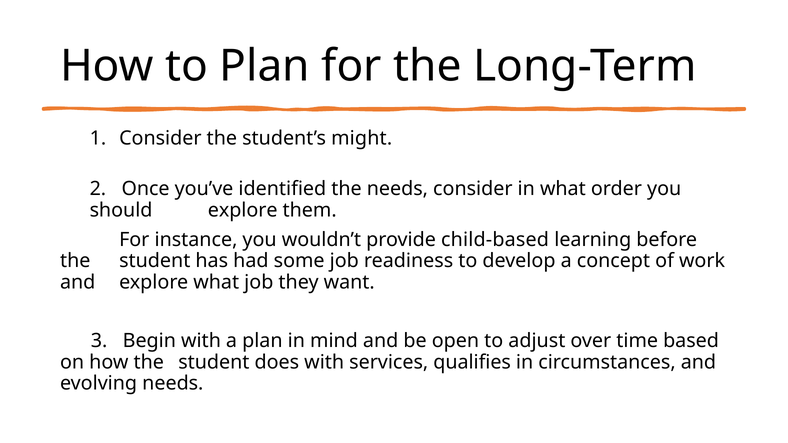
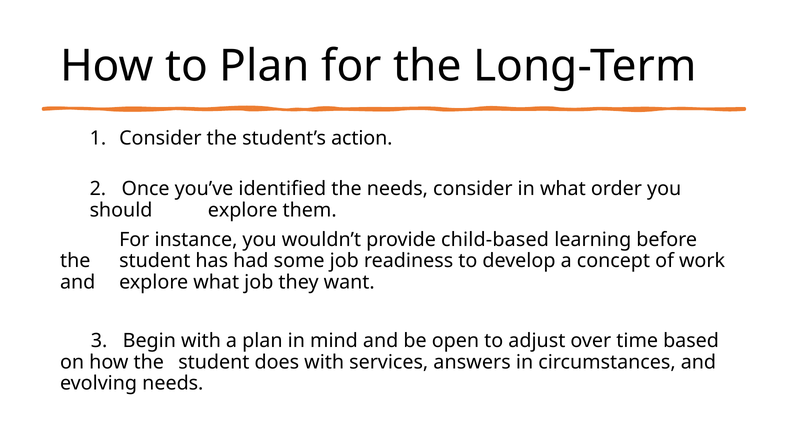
might: might -> action
qualifies: qualifies -> answers
